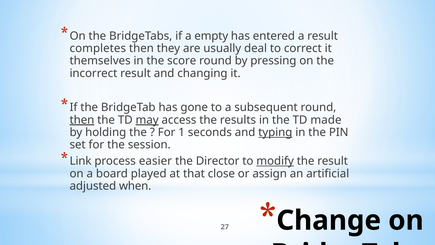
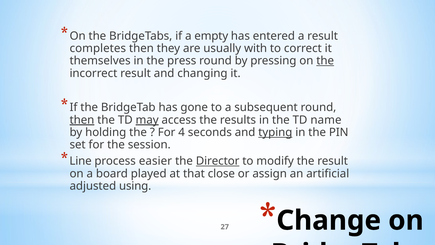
deal: deal -> with
score: score -> press
the at (325, 61) underline: none -> present
made: made -> name
1: 1 -> 4
Link: Link -> Line
Director underline: none -> present
modify underline: present -> none
when: when -> using
